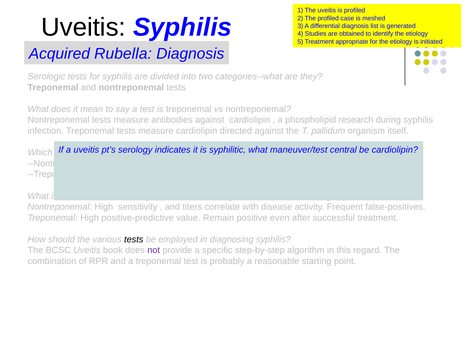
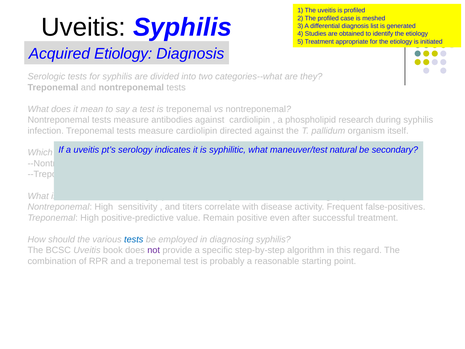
Acquired Rubella: Rubella -> Etiology
central: central -> natural
be cardiolipin: cardiolipin -> secondary
tests at (134, 239) colour: black -> blue
